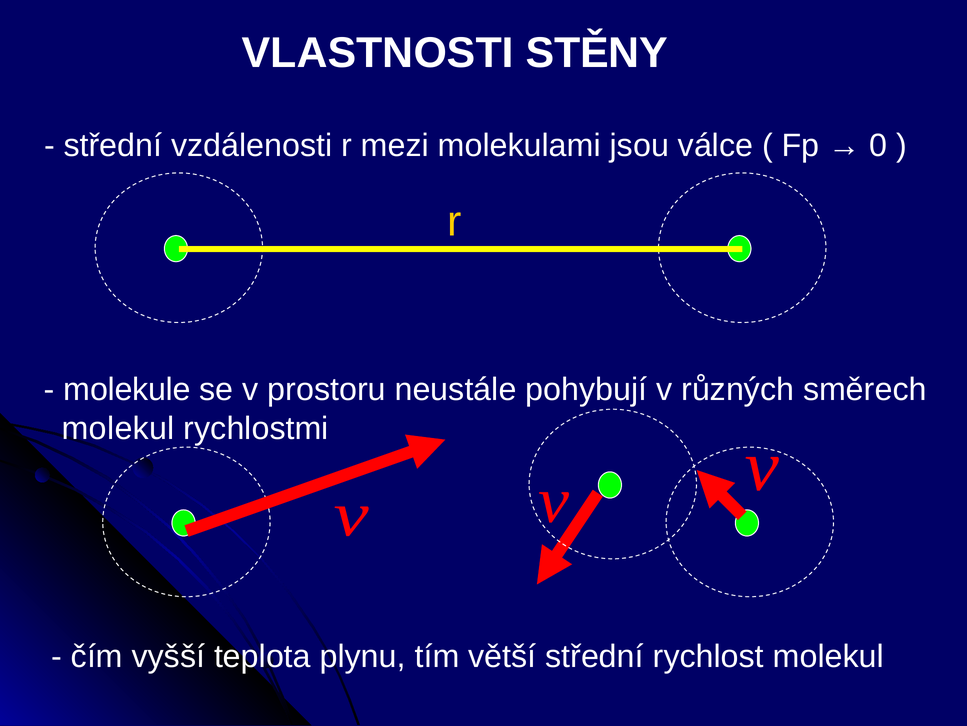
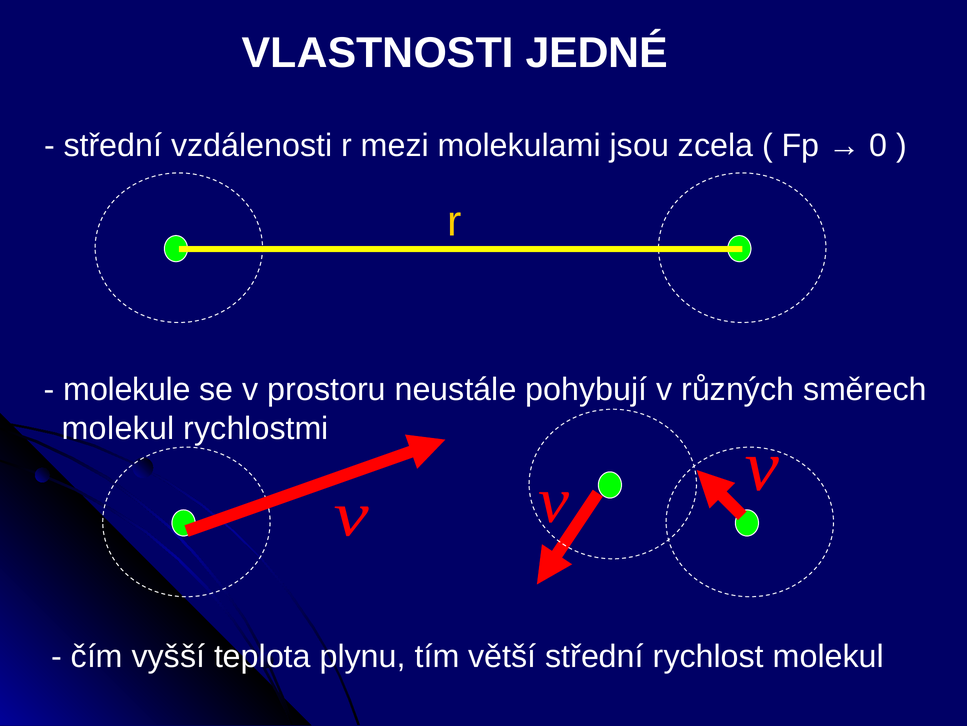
STĚNY: STĚNY -> JEDNÉ
válce: válce -> zcela
